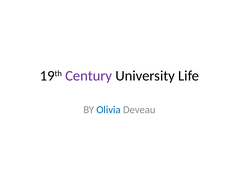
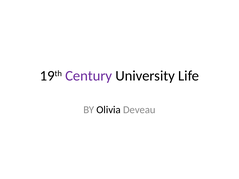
Olivia colour: blue -> black
